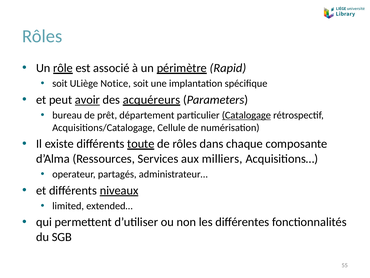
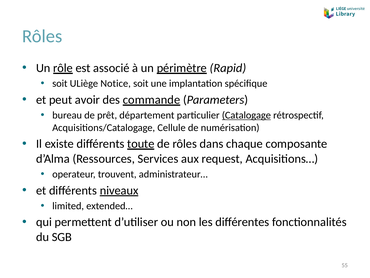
avoir underline: present -> none
acquéreurs: acquéreurs -> commande
milliers: milliers -> request
partagés: partagés -> trouvent
